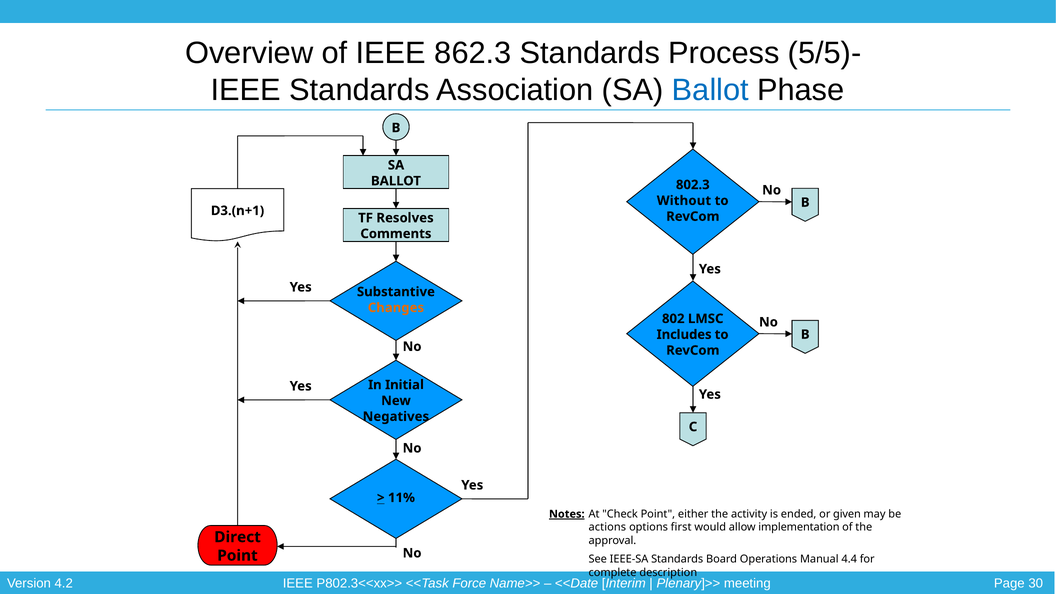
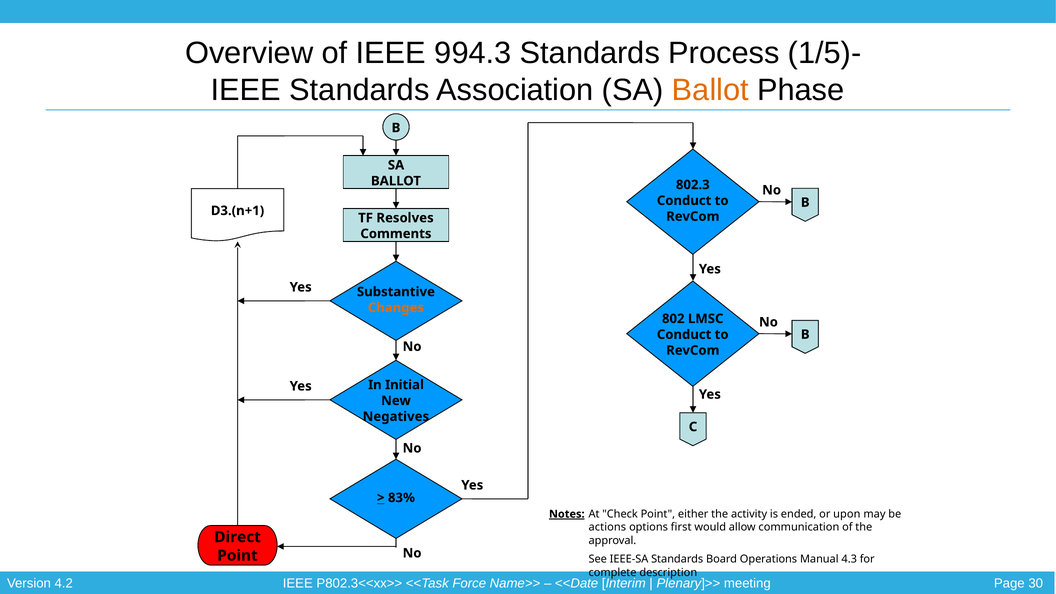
862.3: 862.3 -> 994.3
5/5)-: 5/5)- -> 1/5)-
Ballot at (710, 90) colour: blue -> orange
Without at (684, 201): Without -> Conduct
Includes at (684, 335): Includes -> Conduct
11%: 11% -> 83%
given: given -> upon
implementation: implementation -> communication
4.4: 4.4 -> 4.3
